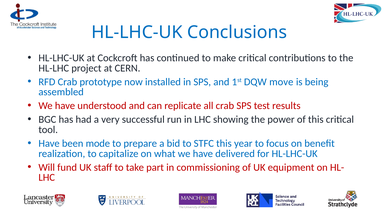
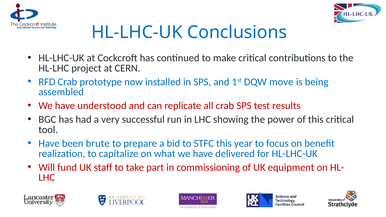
mode: mode -> brute
